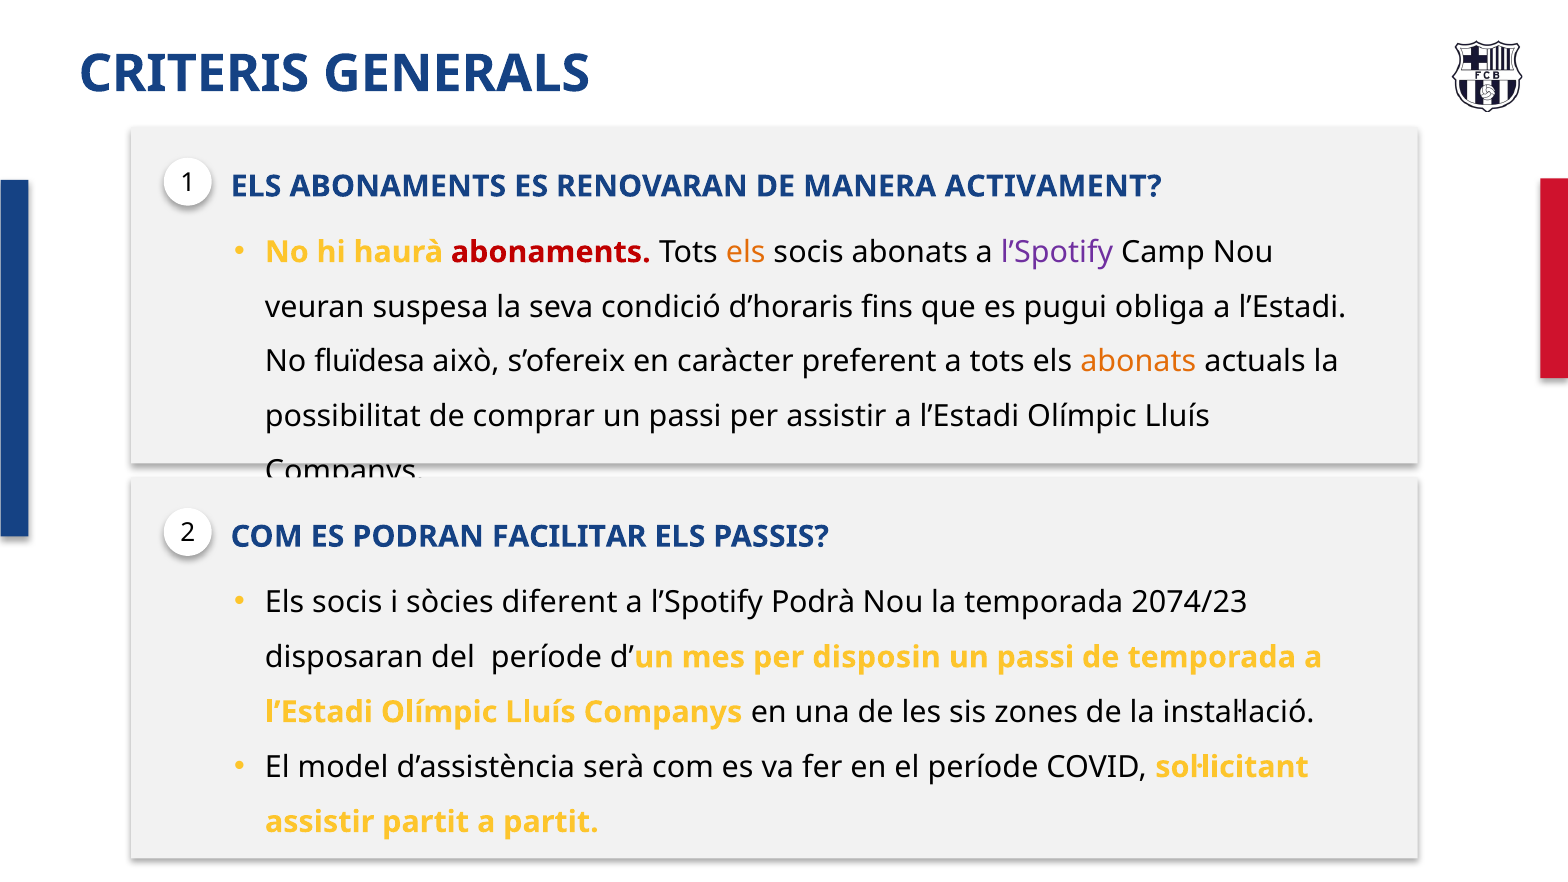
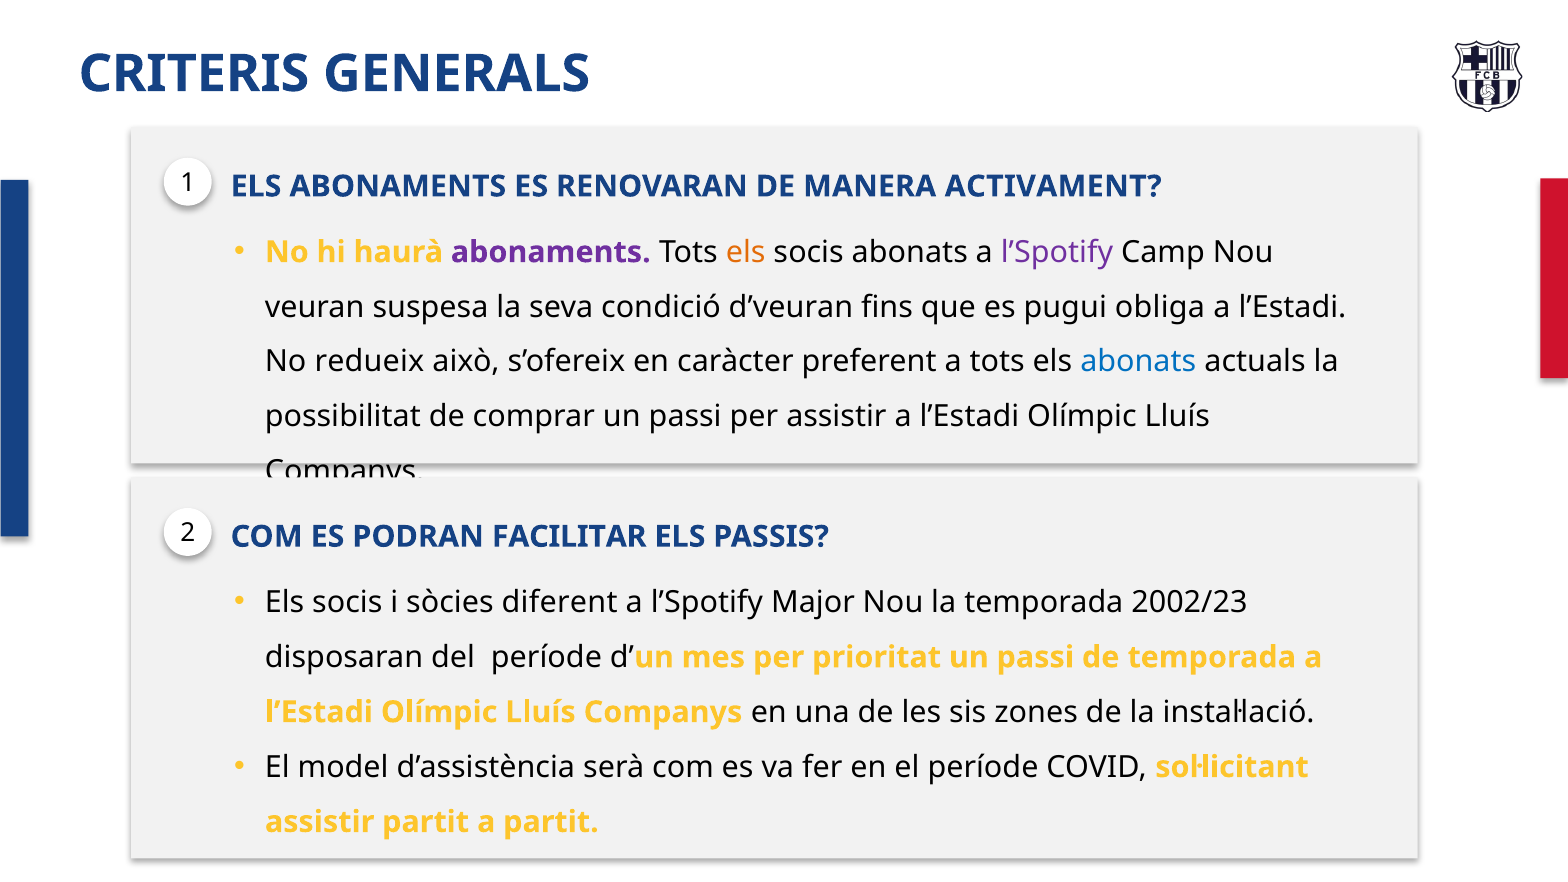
abonaments at (551, 252) colour: red -> purple
d’horaris: d’horaris -> d’veuran
fluïdesa: fluïdesa -> redueix
abonats at (1138, 362) colour: orange -> blue
Podrà: Podrà -> Major
2074/23: 2074/23 -> 2002/23
disposin: disposin -> prioritat
